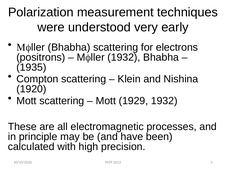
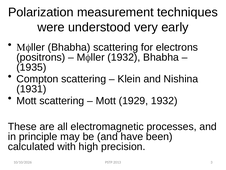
1920: 1920 -> 1931
